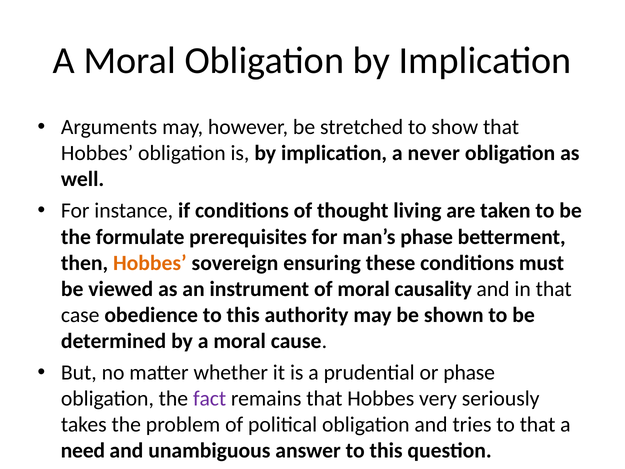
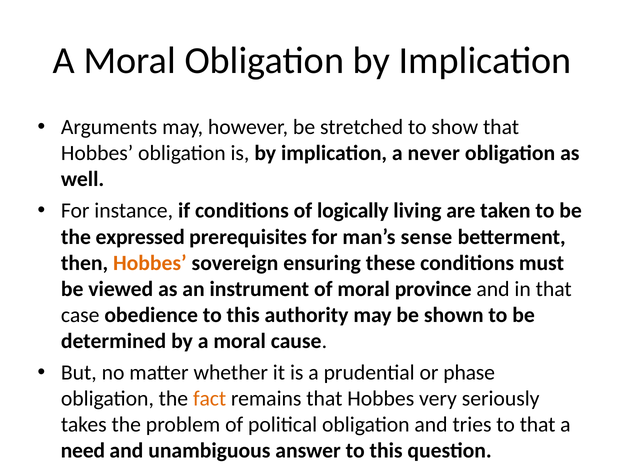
thought: thought -> logically
formulate: formulate -> expressed
man’s phase: phase -> sense
causality: causality -> province
fact colour: purple -> orange
